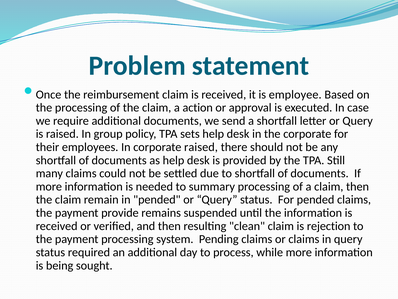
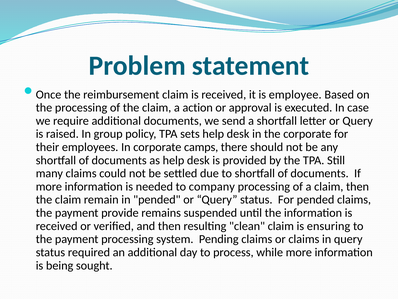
corporate raised: raised -> camps
summary: summary -> company
rejection: rejection -> ensuring
